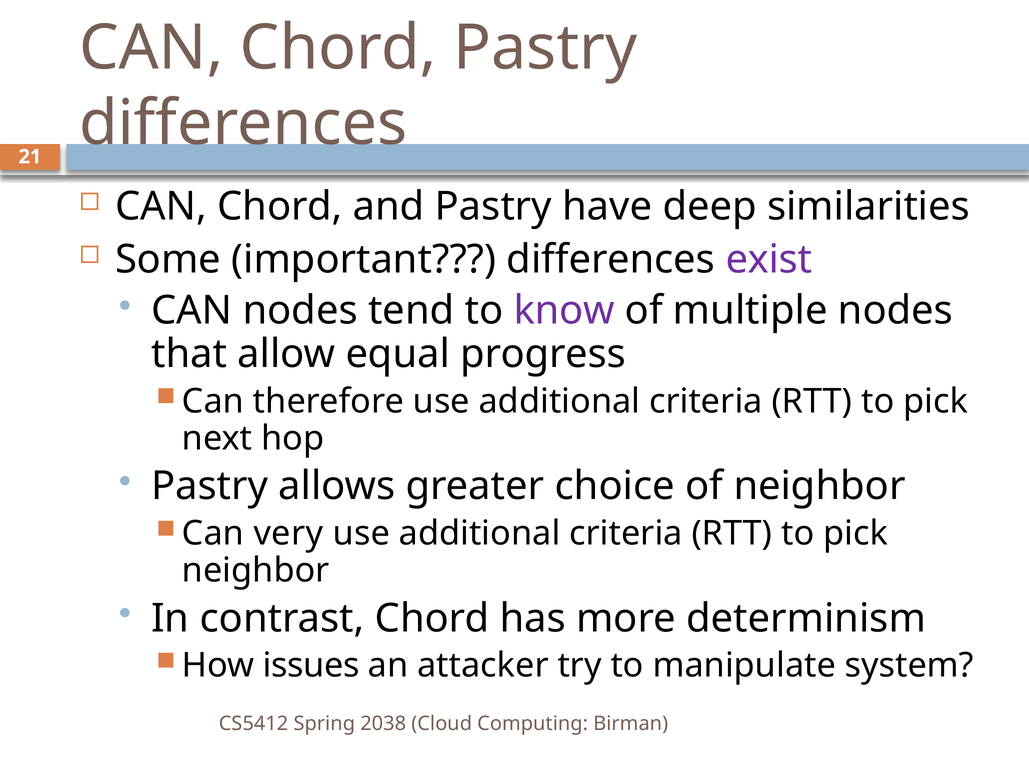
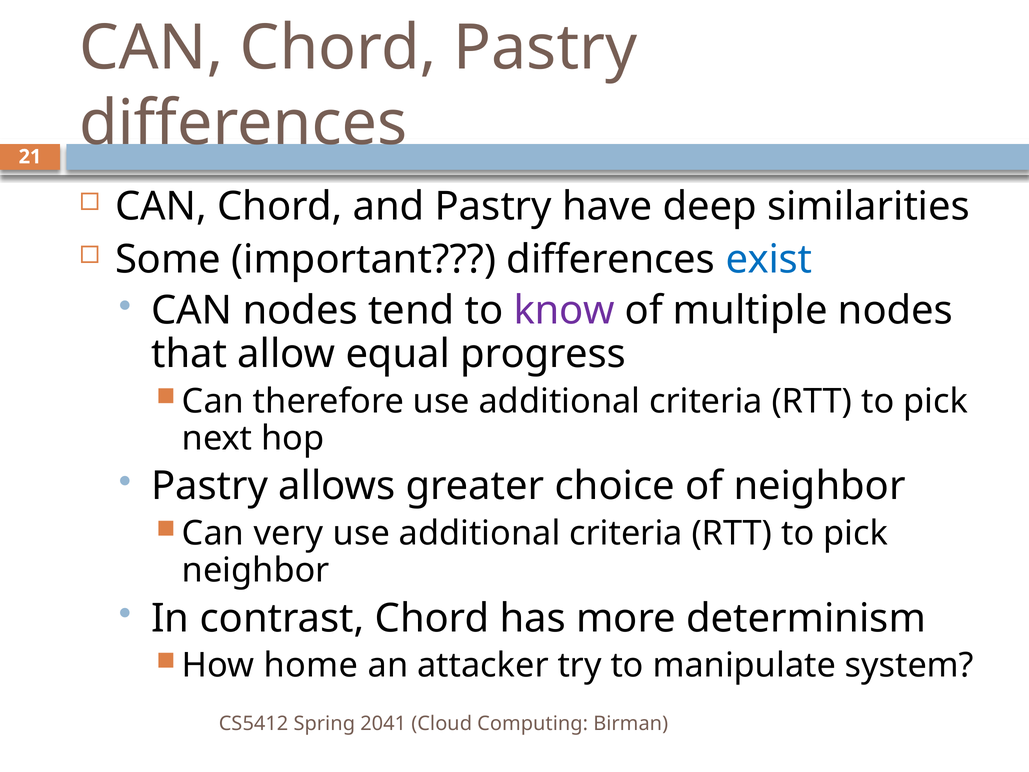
exist colour: purple -> blue
issues: issues -> home
2038: 2038 -> 2041
